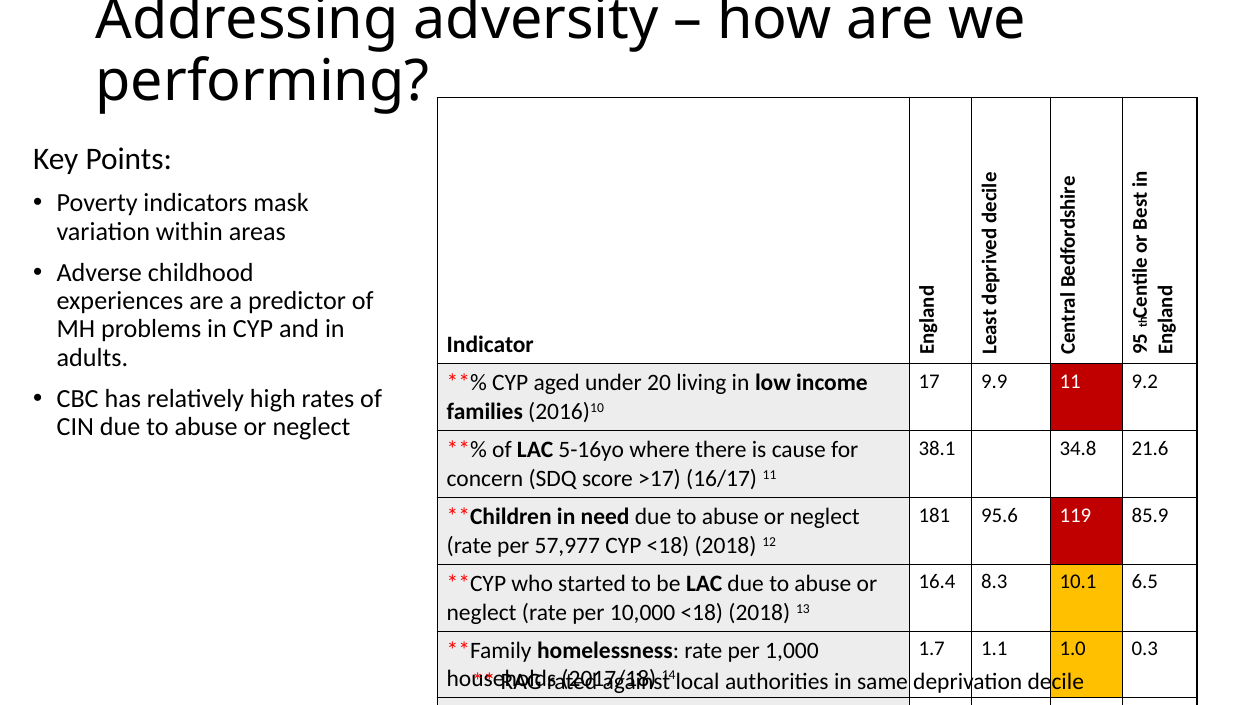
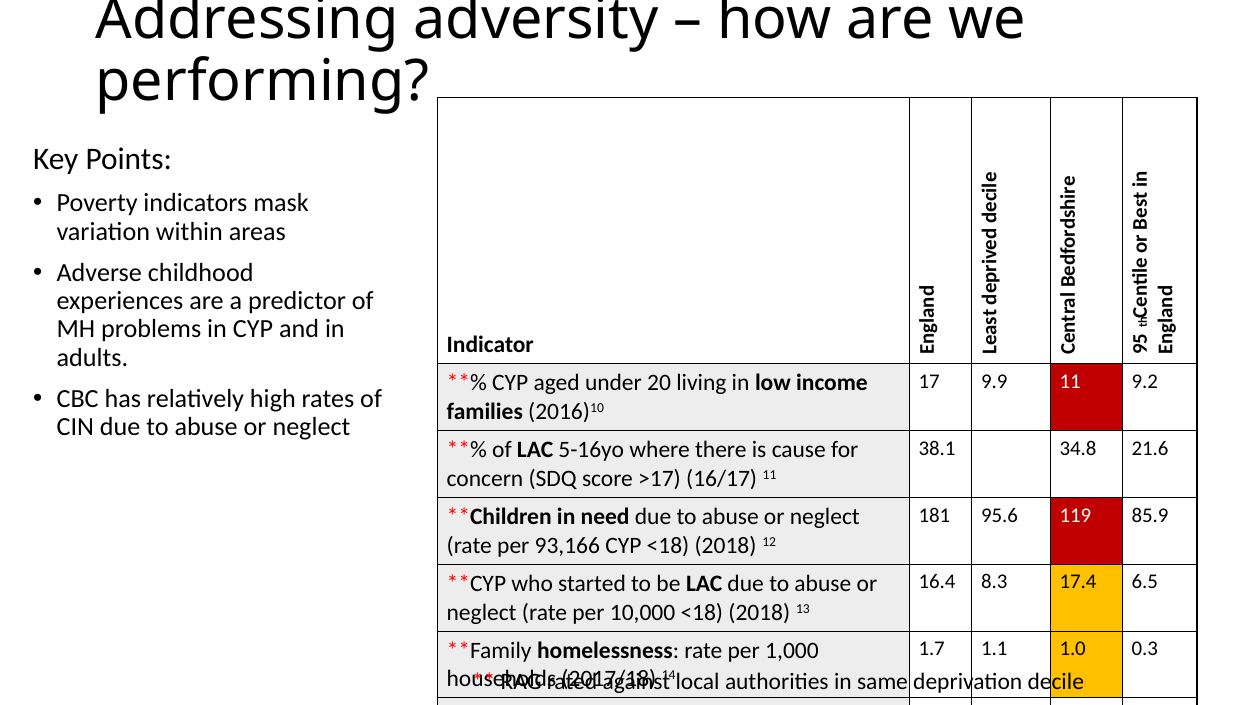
57,977: 57,977 -> 93,166
10.1: 10.1 -> 17.4
